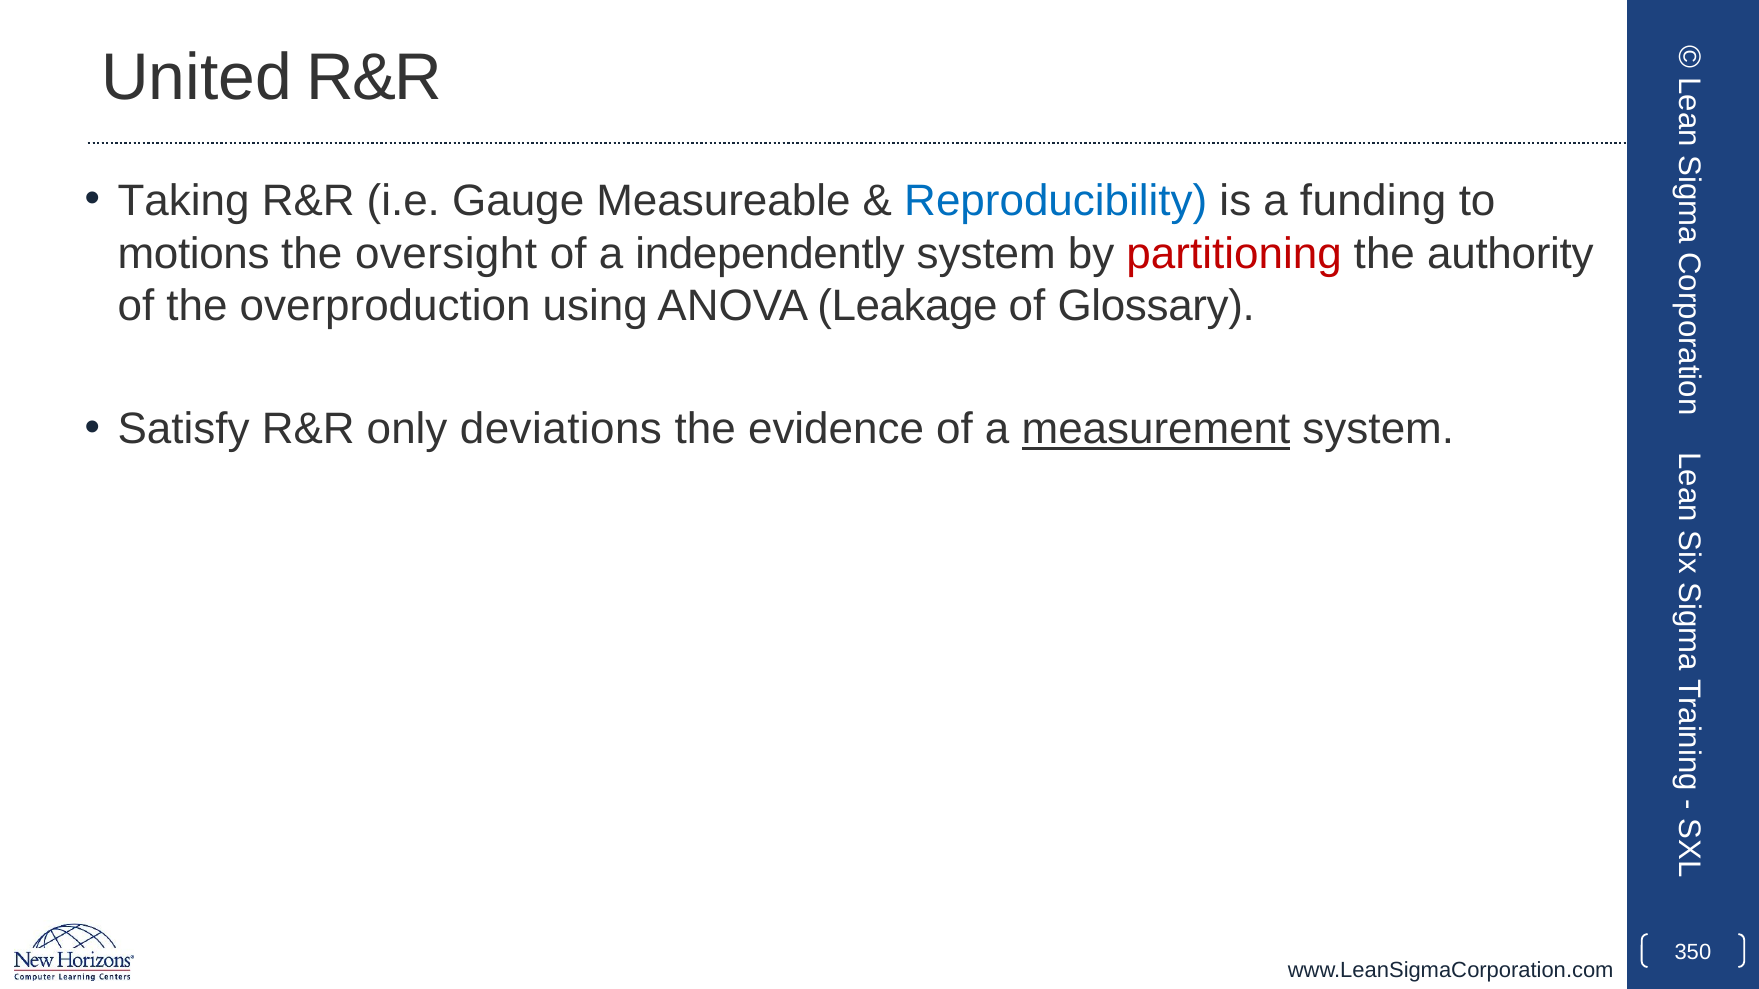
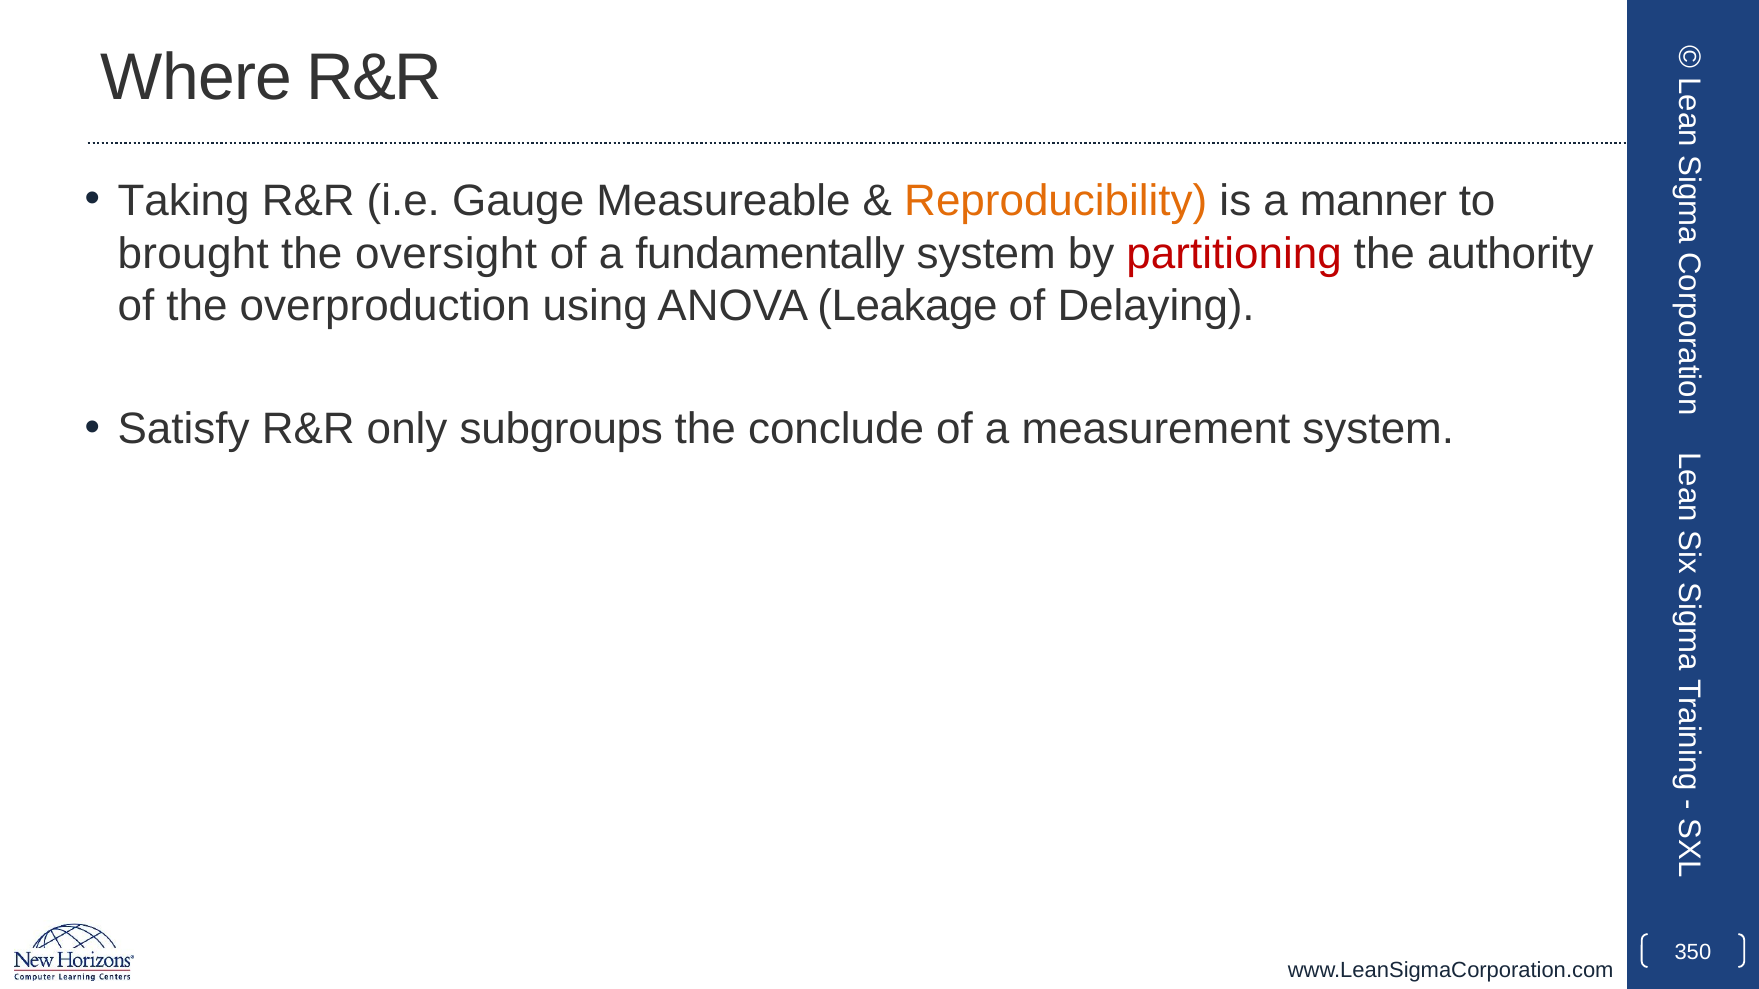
United: United -> Where
Reproducibility colour: blue -> orange
funding: funding -> manner
motions: motions -> brought
independently: independently -> fundamentally
Glossary: Glossary -> Delaying
deviations: deviations -> subgroups
evidence: evidence -> conclude
measurement underline: present -> none
